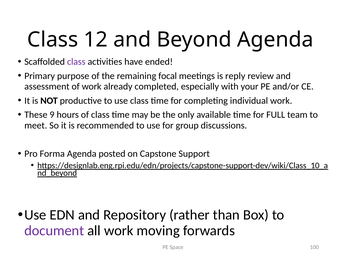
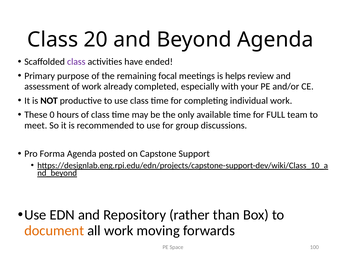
12: 12 -> 20
reply: reply -> helps
9: 9 -> 0
document colour: purple -> orange
